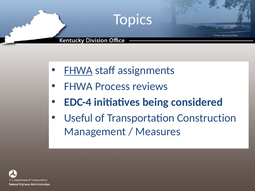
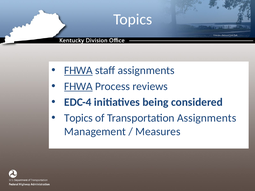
FHWA at (78, 86) underline: none -> present
Useful at (78, 118): Useful -> Topics
Transportation Construction: Construction -> Assignments
